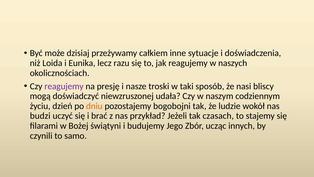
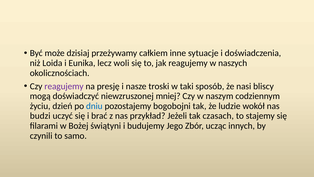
razu: razu -> woli
udała: udała -> mniej
dniu colour: orange -> blue
